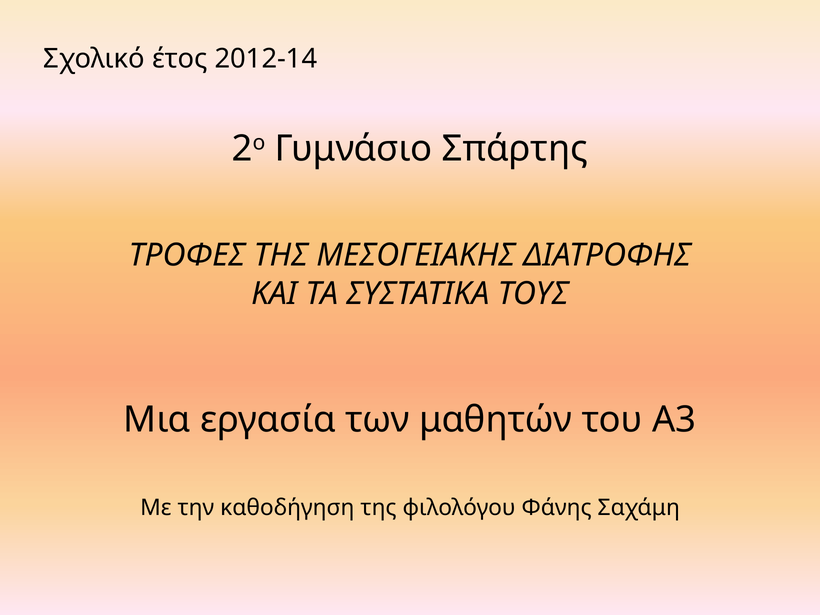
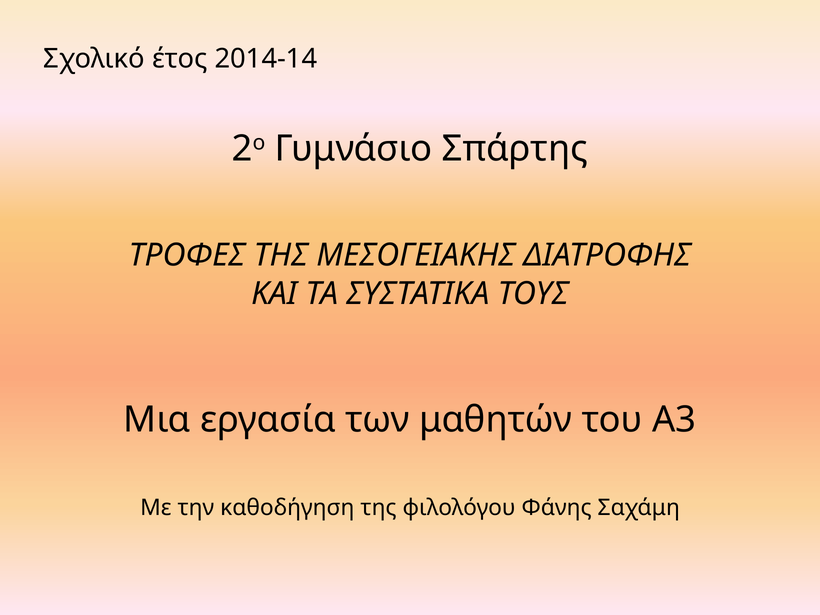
2012-14: 2012-14 -> 2014-14
